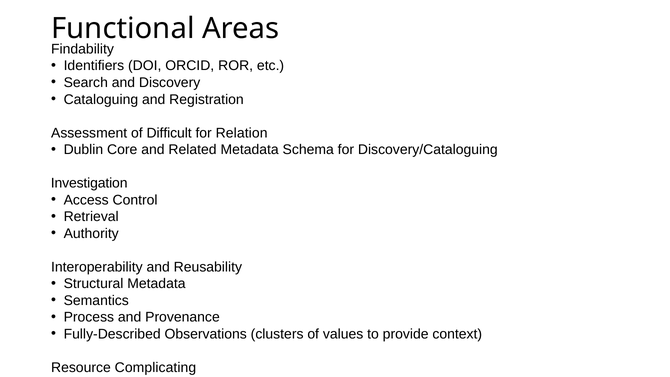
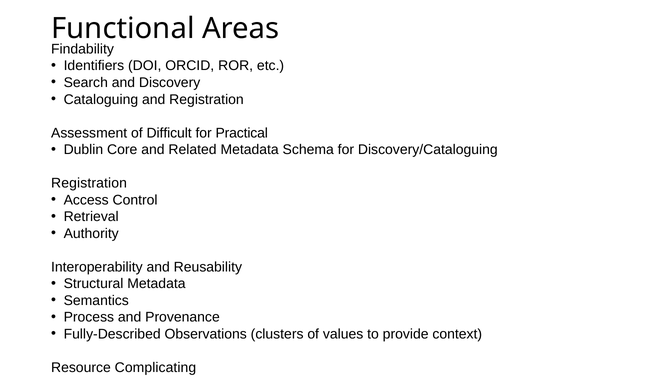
Relation: Relation -> Practical
Investigation at (89, 183): Investigation -> Registration
